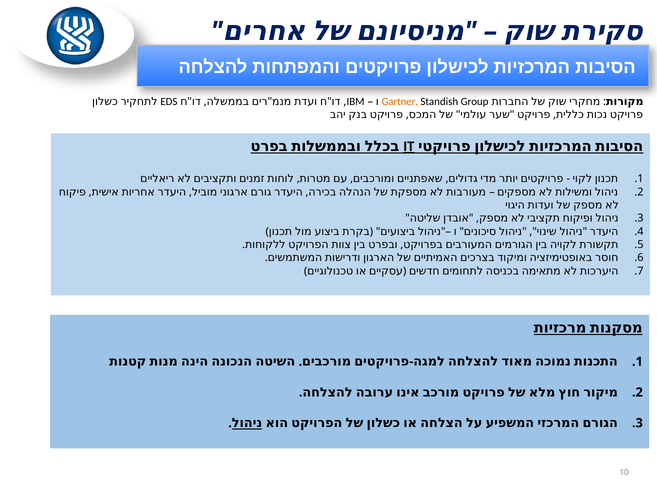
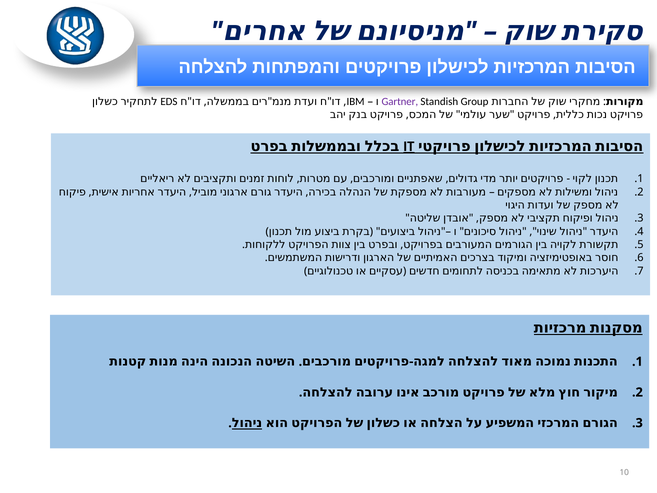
Gartner colour: orange -> purple
